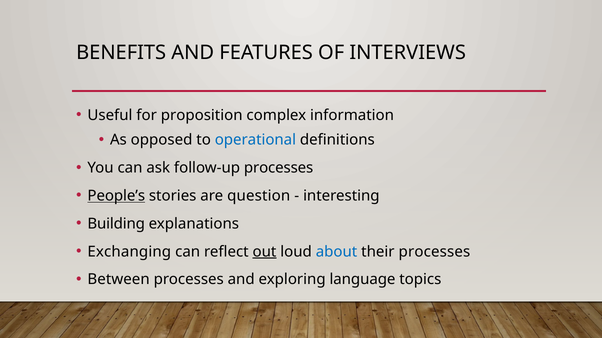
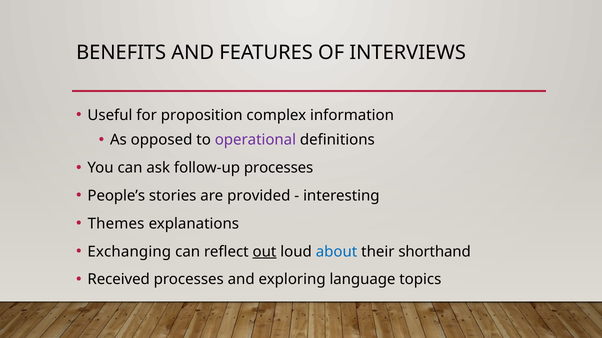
operational colour: blue -> purple
People’s underline: present -> none
question: question -> provided
Building: Building -> Themes
their processes: processes -> shorthand
Between: Between -> Received
